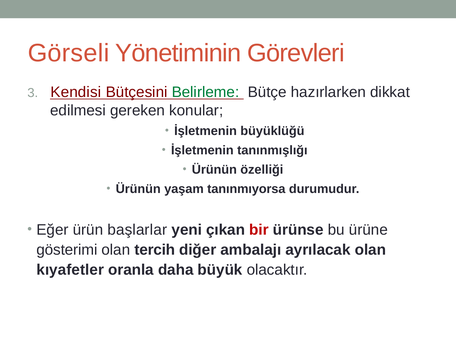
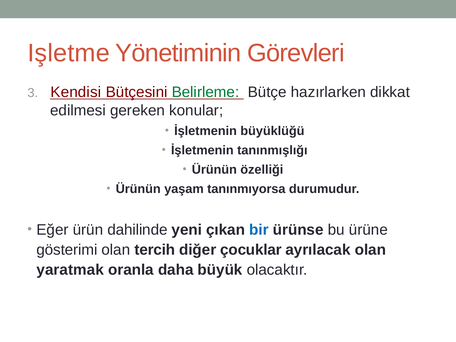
Görseli: Görseli -> Işletme
başlarlar: başlarlar -> dahilinde
bir colour: red -> blue
ambalajı: ambalajı -> çocuklar
kıyafetler: kıyafetler -> yaratmak
